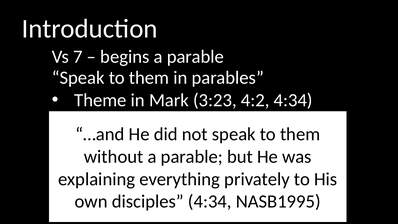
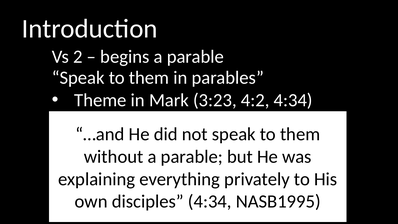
7: 7 -> 2
